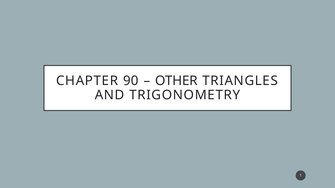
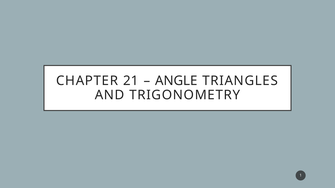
90: 90 -> 21
OTHER: OTHER -> ANGLE
